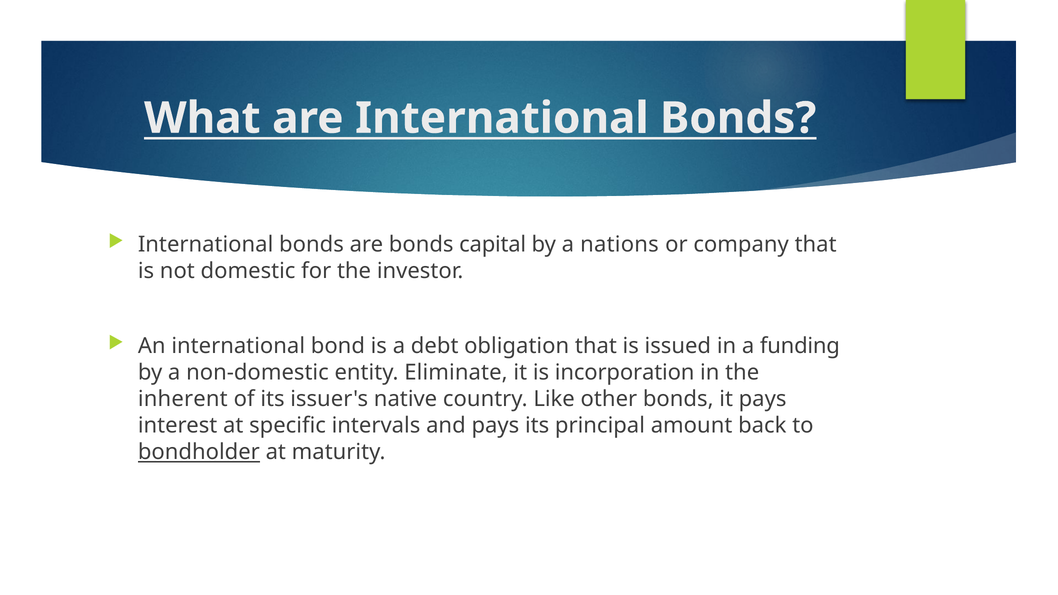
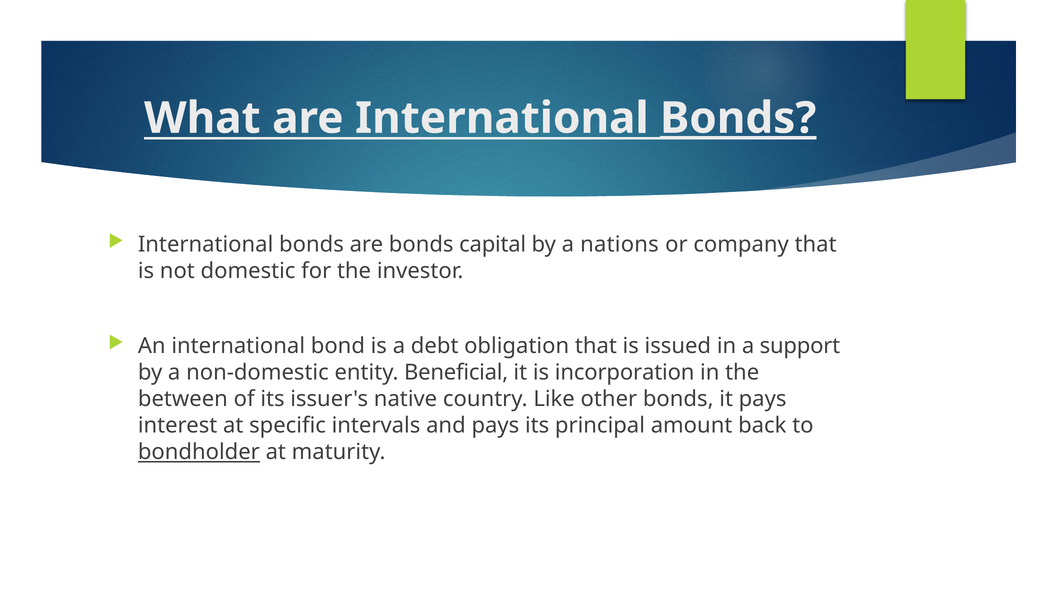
Bonds at (738, 118) underline: none -> present
funding: funding -> support
Eliminate: Eliminate -> Beneficial
inherent: inherent -> between
